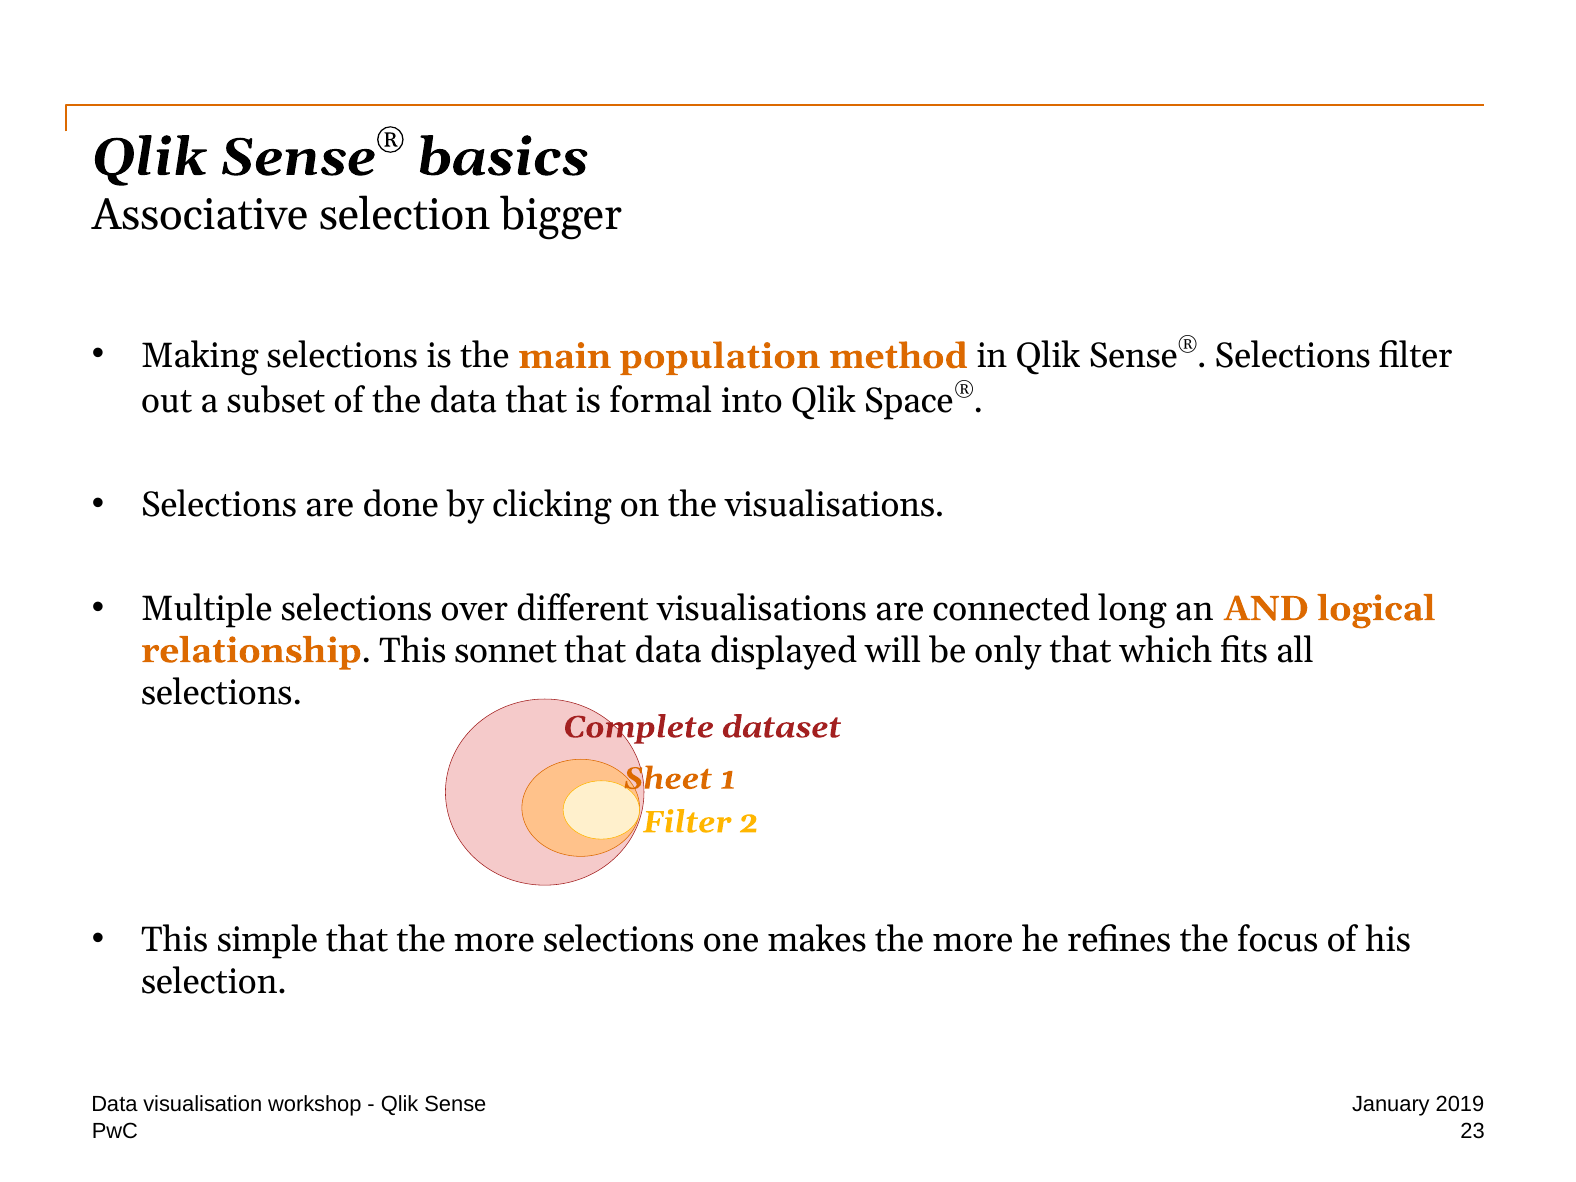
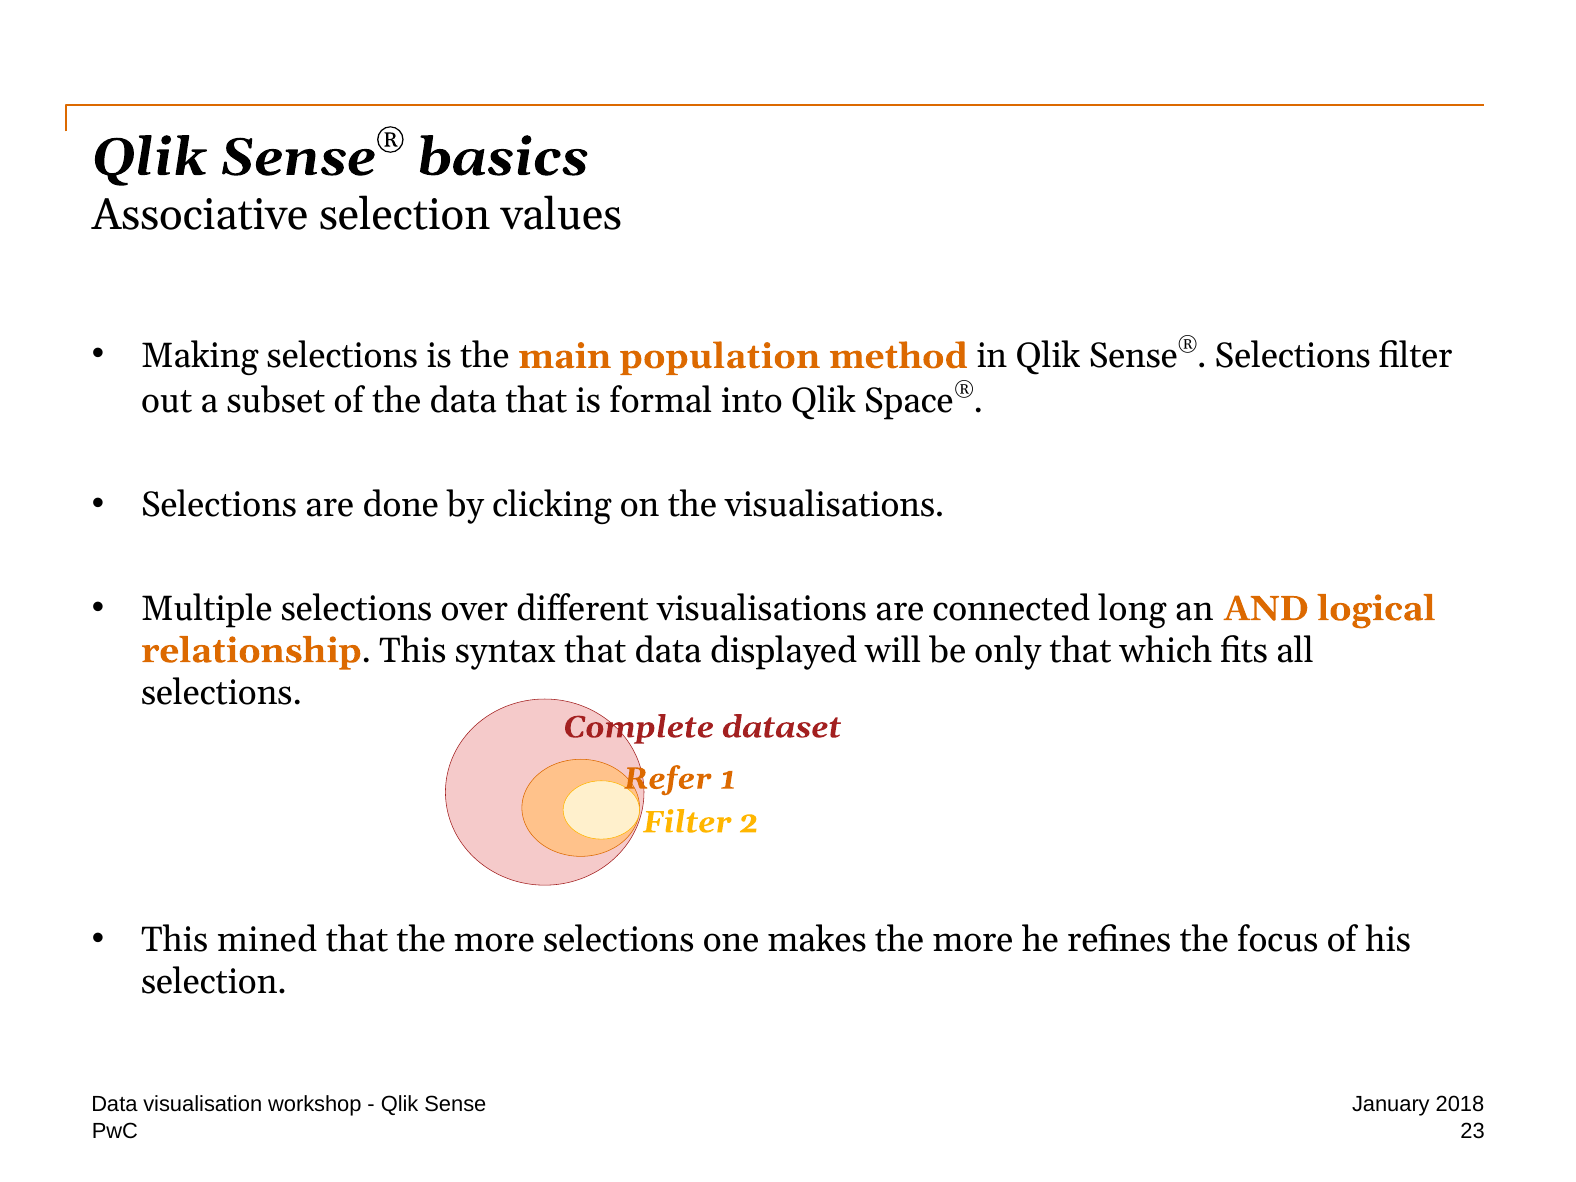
bigger: bigger -> values
sonnet: sonnet -> syntax
Sheet: Sheet -> Refer
simple: simple -> mined
2019: 2019 -> 2018
